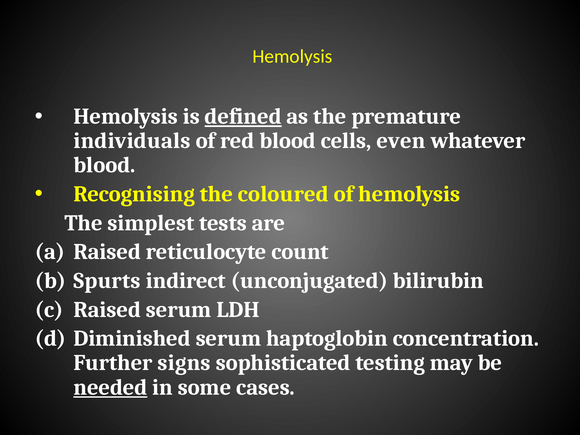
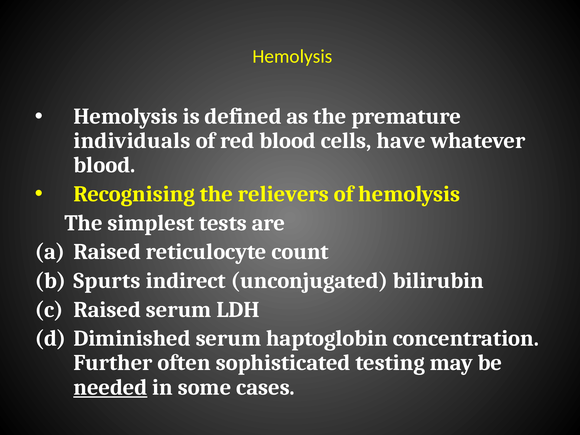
defined underline: present -> none
even: even -> have
coloured: coloured -> relievers
signs: signs -> often
